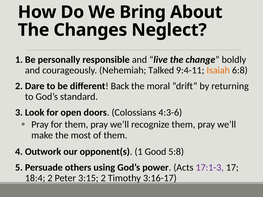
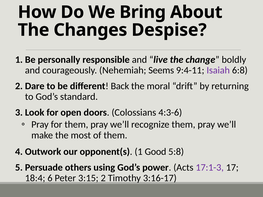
Neglect: Neglect -> Despise
Talked: Talked -> Seems
Isaiah colour: orange -> purple
18:4 2: 2 -> 6
